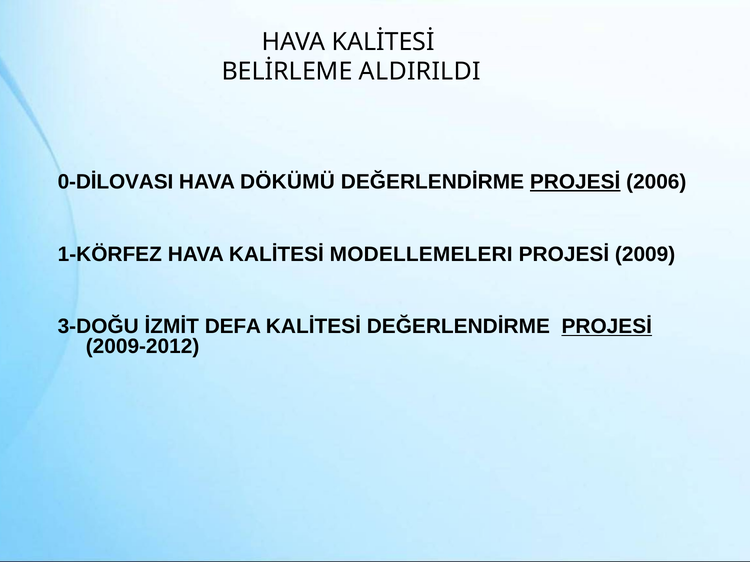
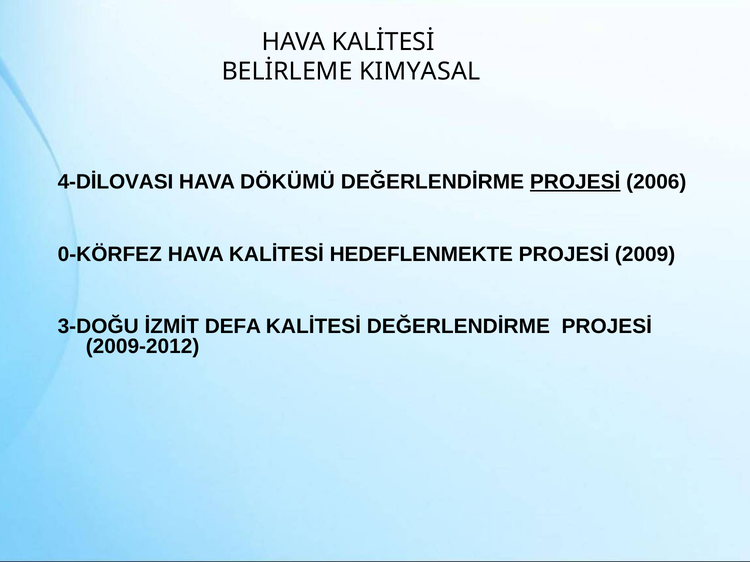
ALDIRILDI: ALDIRILDI -> KIMYASAL
0-DİLOVASI: 0-DİLOVASI -> 4-DİLOVASI
1-KÖRFEZ: 1-KÖRFEZ -> 0-KÖRFEZ
MODELLEMELERI: MODELLEMELERI -> HEDEFLENMEKTE
PROJESİ at (607, 327) underline: present -> none
